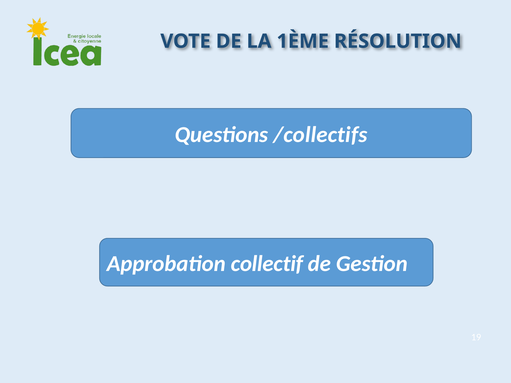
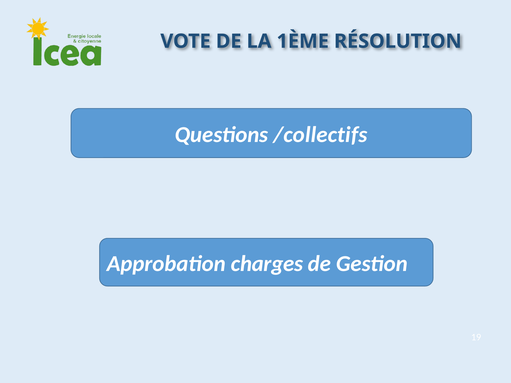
collectif: collectif -> charges
